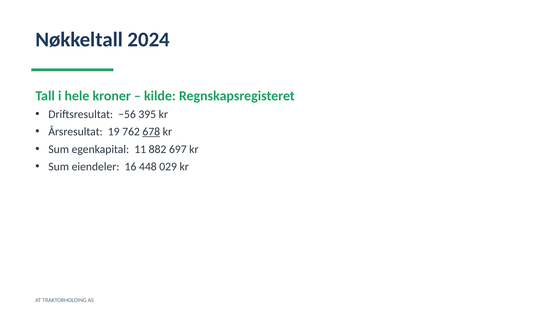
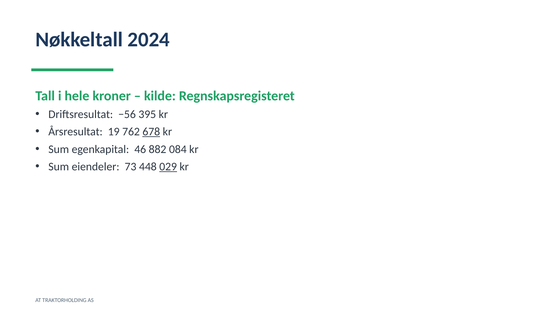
11: 11 -> 46
697: 697 -> 084
16: 16 -> 73
029 underline: none -> present
